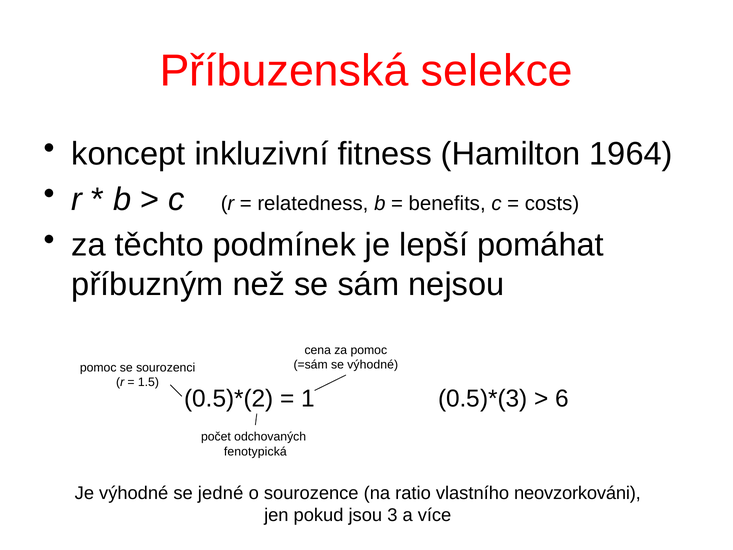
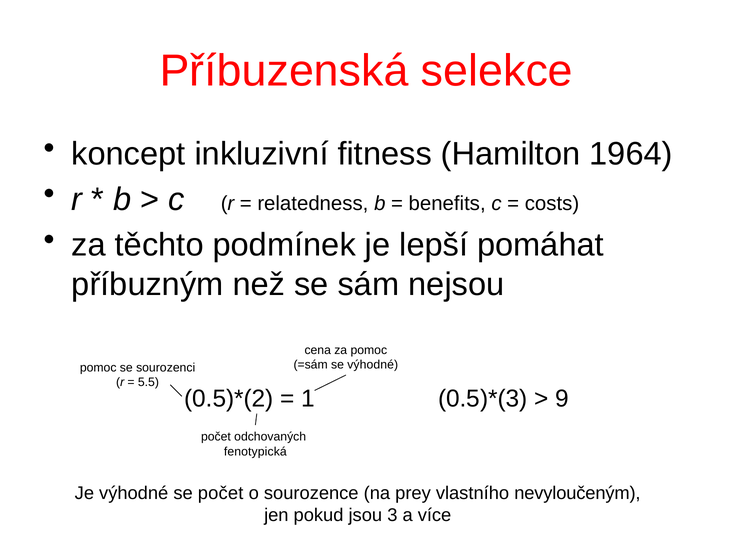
1.5: 1.5 -> 5.5
6: 6 -> 9
se jedné: jedné -> počet
ratio: ratio -> prey
neovzorkováni: neovzorkováni -> nevyloučeným
